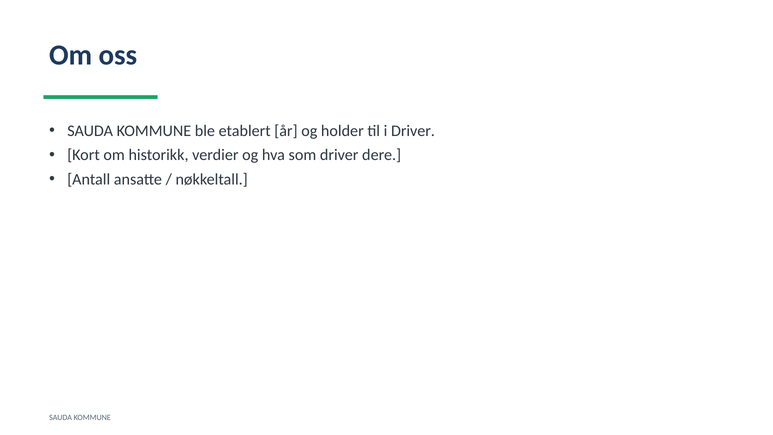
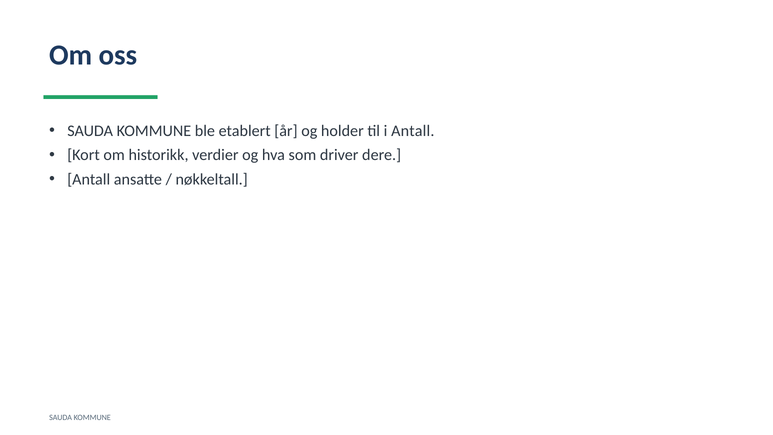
i Driver: Driver -> Antall
